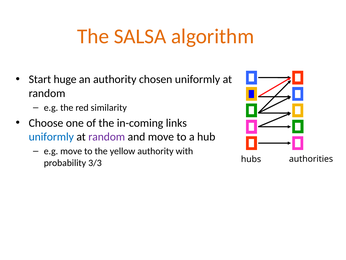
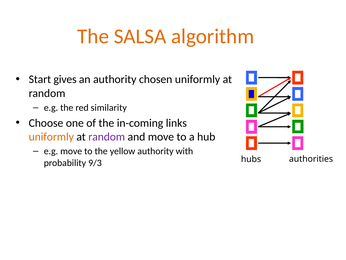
huge: huge -> gives
uniformly at (51, 137) colour: blue -> orange
3/3: 3/3 -> 9/3
